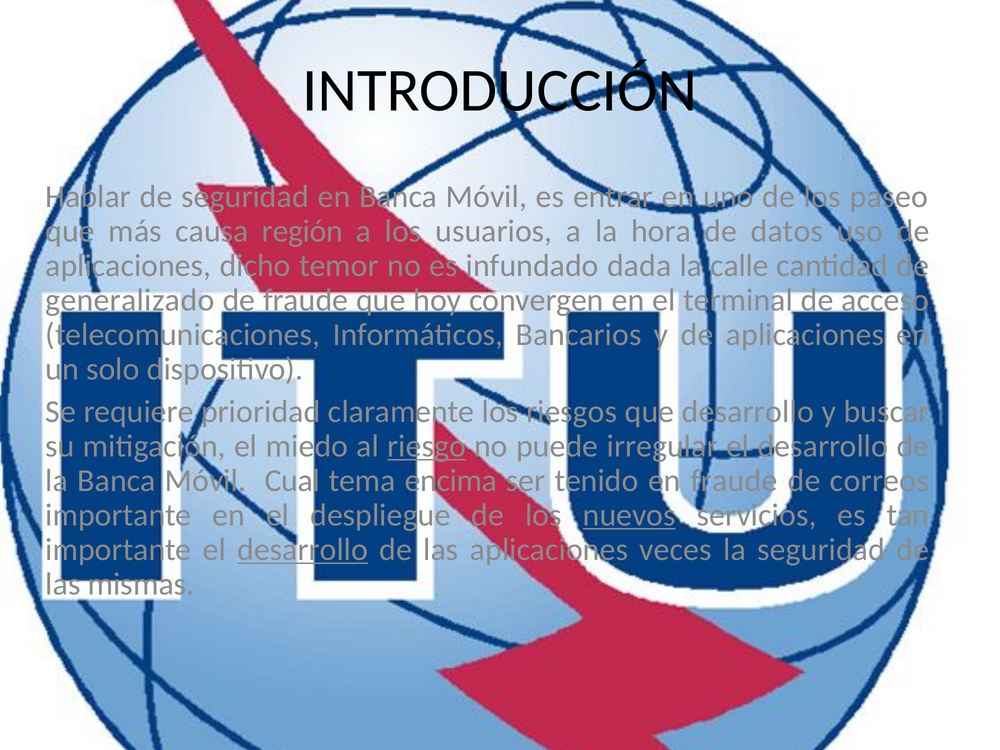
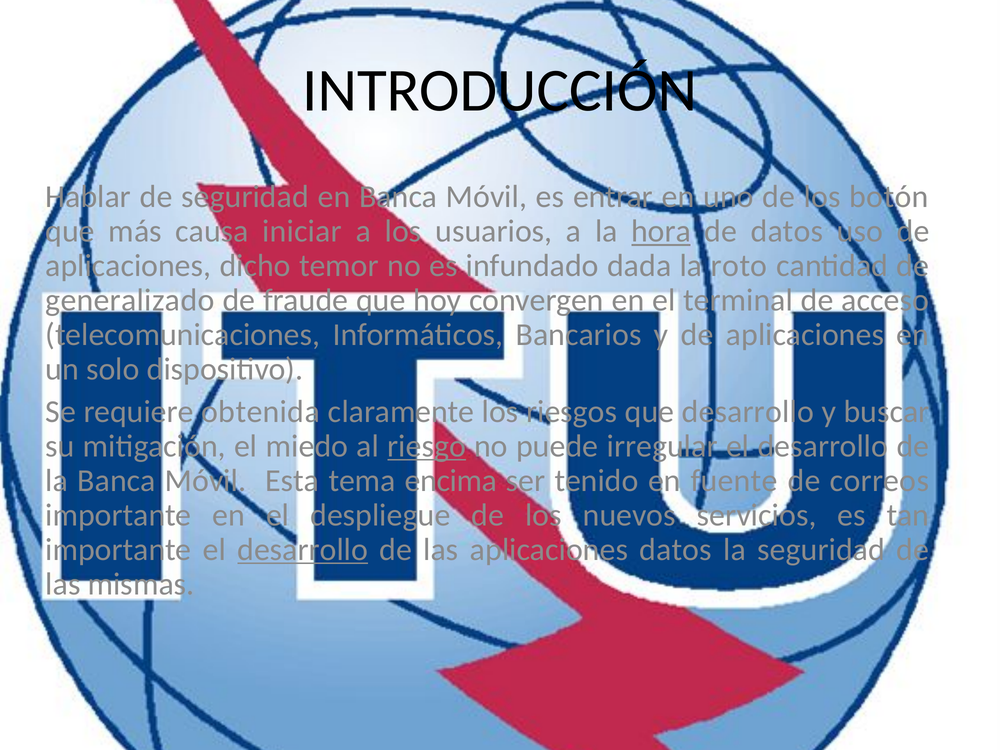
paseo: paseo -> botón
región: región -> iniciar
hora underline: none -> present
calle: calle -> roto
prioridad: prioridad -> obtenida
Cual: Cual -> Esta
en fraude: fraude -> fuente
nuevos underline: present -> none
aplicaciones veces: veces -> datos
